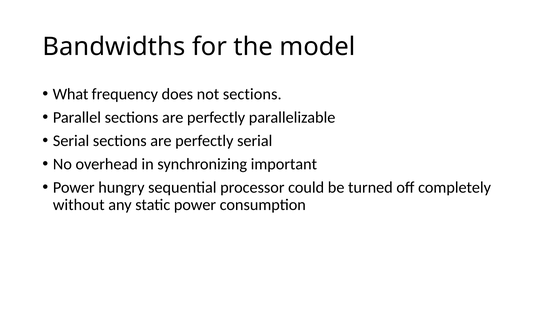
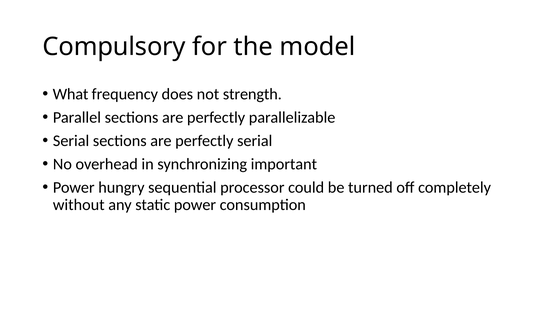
Bandwidths: Bandwidths -> Compulsory
not sections: sections -> strength
